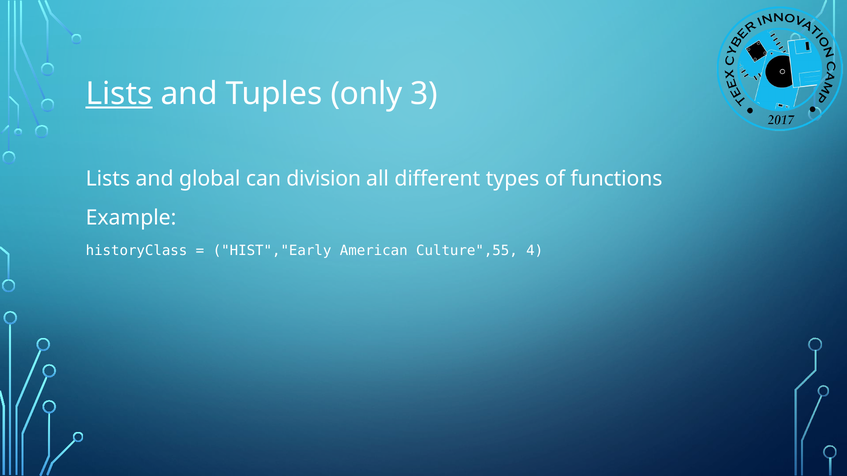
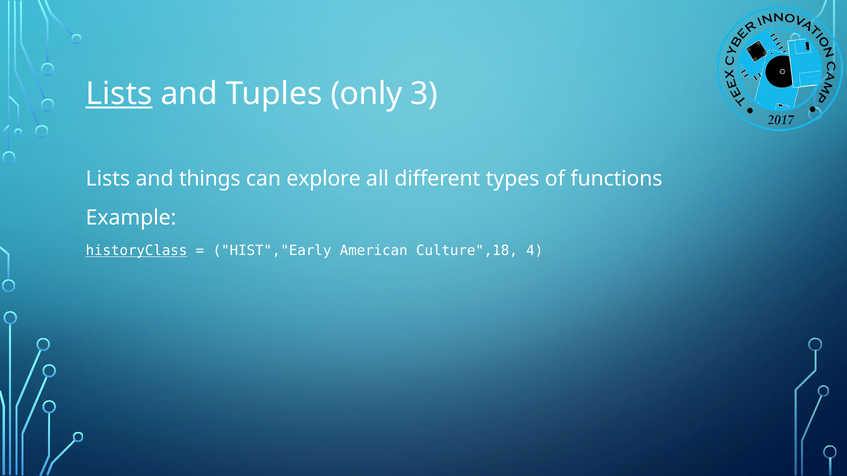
global: global -> things
division: division -> explore
historyClass underline: none -> present
Culture",55: Culture",55 -> Culture",18
